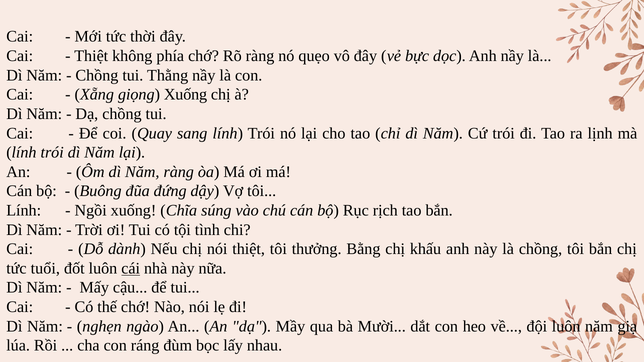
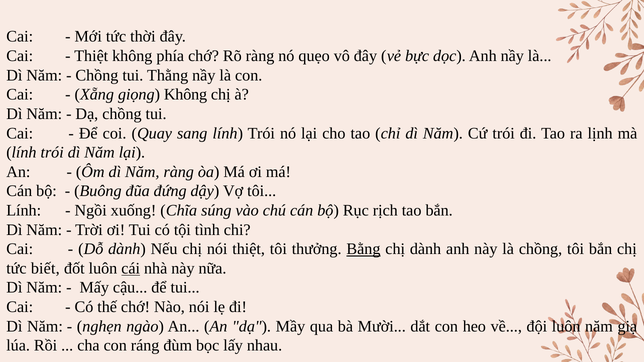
giọng Xuống: Xuống -> Không
Bằng underline: none -> present
chị khấu: khấu -> dành
tuổi: tuổi -> biết
